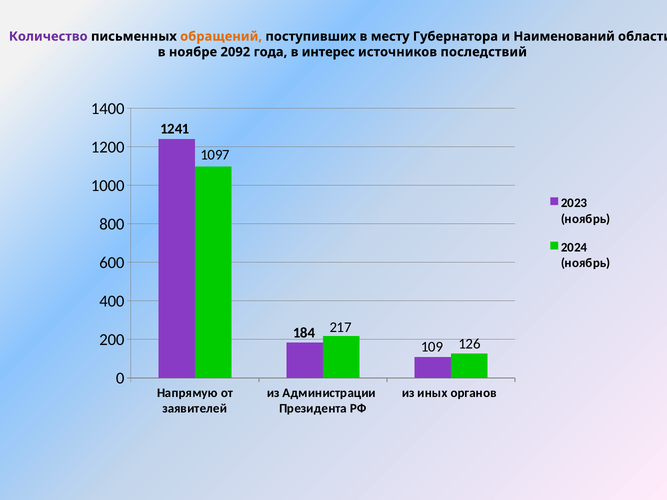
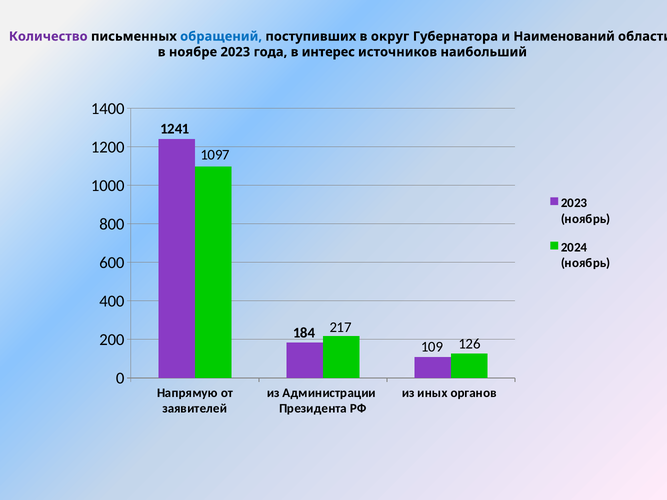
обращений colour: orange -> blue
месту: месту -> округ
ноябре 2092: 2092 -> 2023
последствий: последствий -> наибольший
